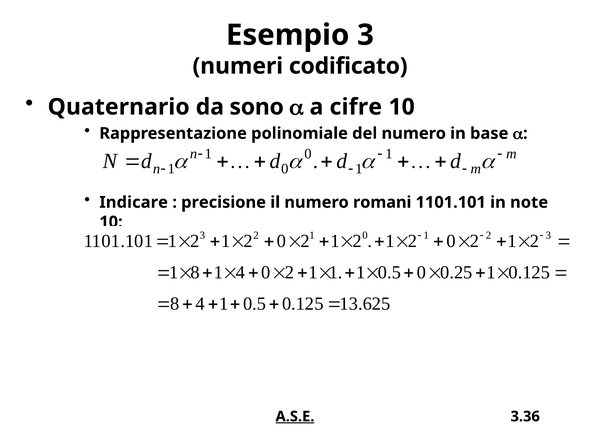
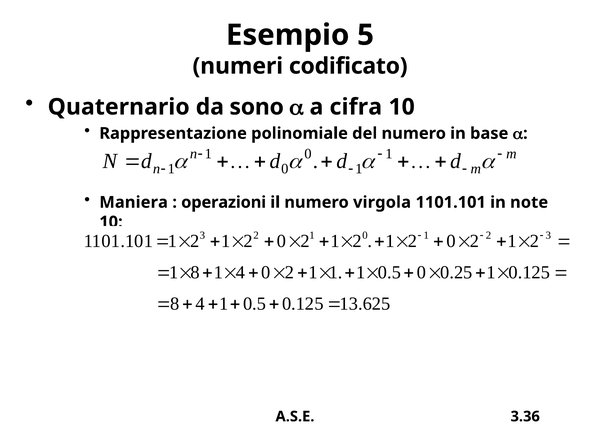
Esempio 3: 3 -> 5
cifre: cifre -> cifra
Indicare: Indicare -> Maniera
precisione: precisione -> operazioni
romani: romani -> virgola
A.S.E underline: present -> none
